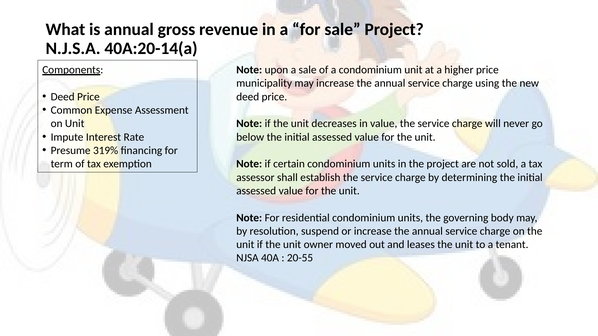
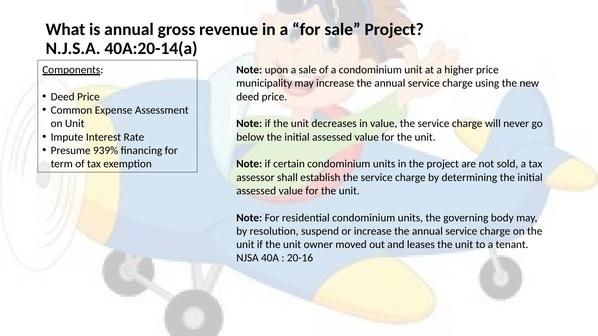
319%: 319% -> 939%
20-55: 20-55 -> 20-16
